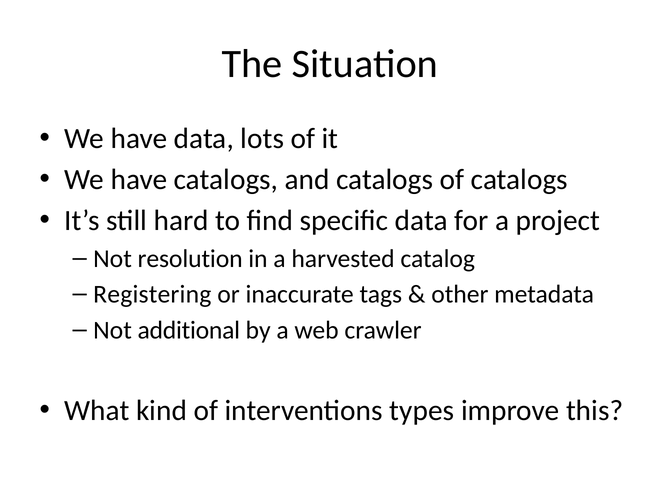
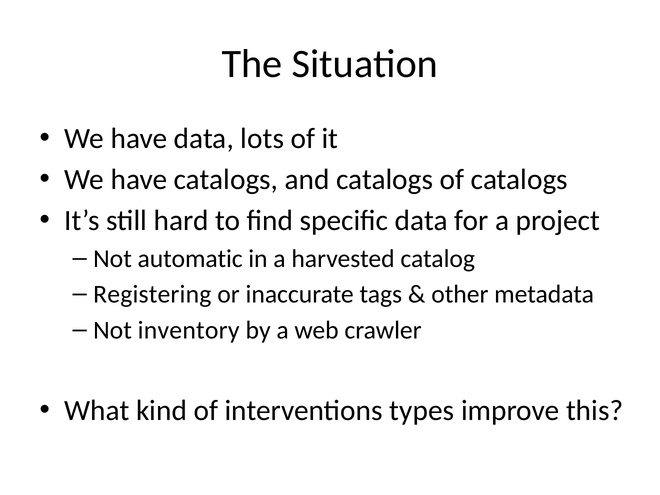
resolution: resolution -> automatic
additional: additional -> inventory
